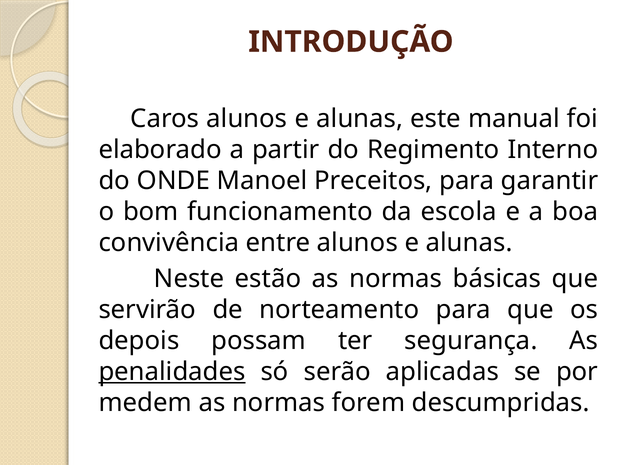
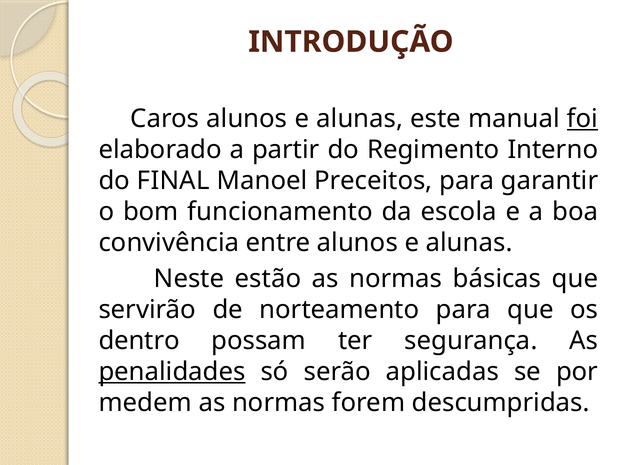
foi underline: none -> present
ONDE: ONDE -> FINAL
depois: depois -> dentro
